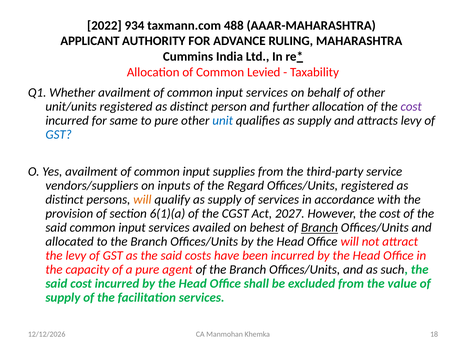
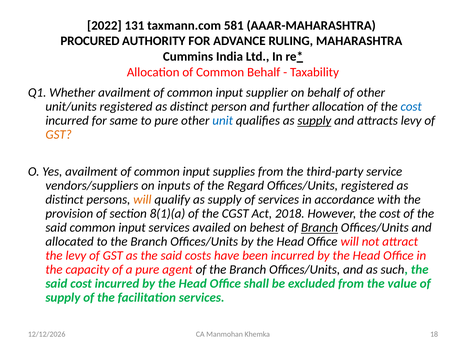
934: 934 -> 131
488: 488 -> 581
APPLICANT: APPLICANT -> PROCURED
Common Levied: Levied -> Behalf
of common input services: services -> supplier
cost at (411, 107) colour: purple -> blue
supply at (314, 121) underline: none -> present
GST at (59, 134) colour: blue -> orange
6(1)(a: 6(1)(a -> 8(1)(a
2027: 2027 -> 2018
